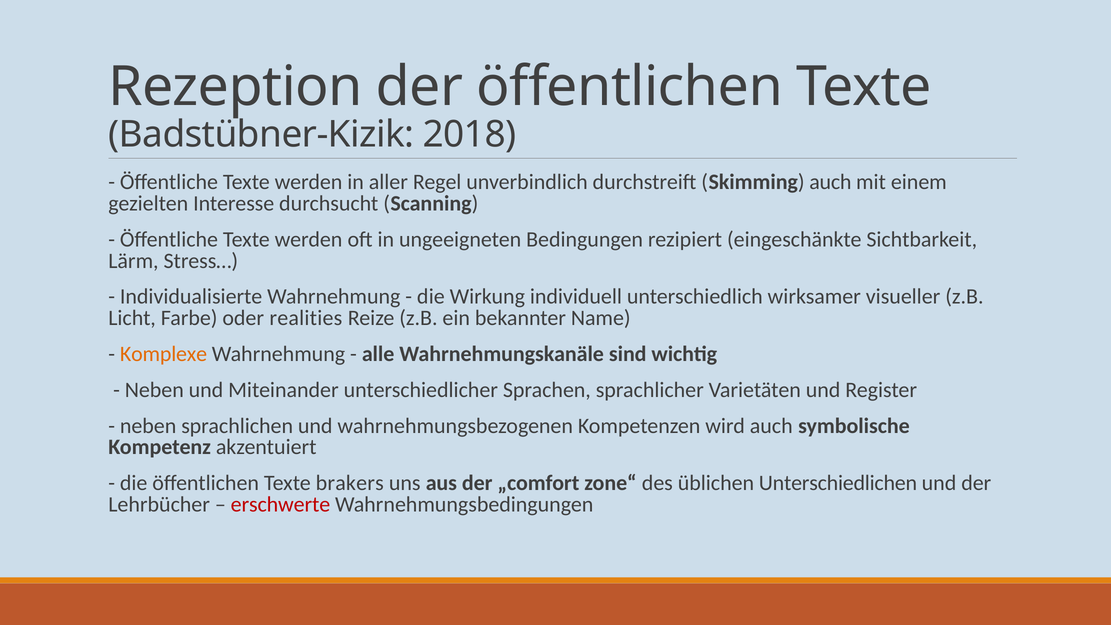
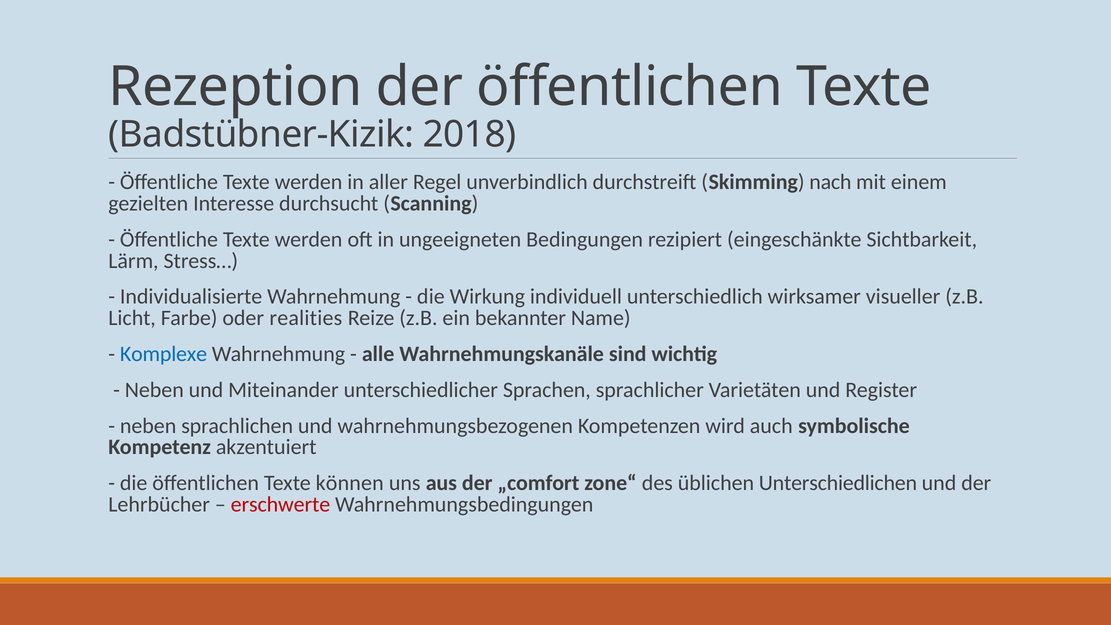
Skimming auch: auch -> nach
Komplexe colour: orange -> blue
brakers: brakers -> können
